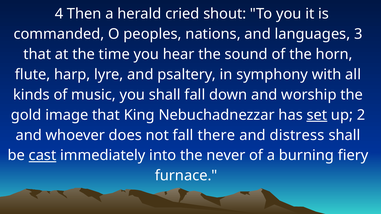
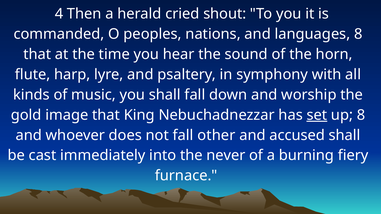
languages 3: 3 -> 8
up 2: 2 -> 8
there: there -> other
distress: distress -> accused
cast underline: present -> none
